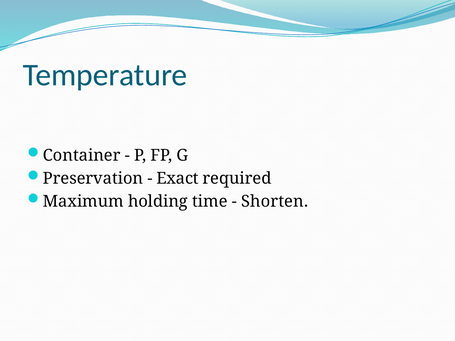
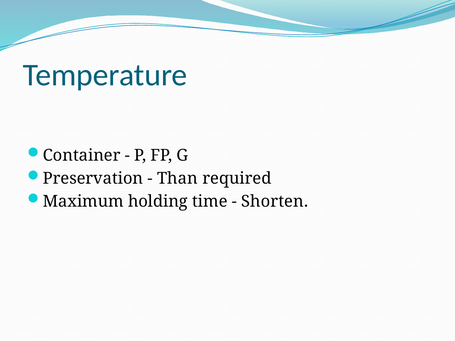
Exact: Exact -> Than
